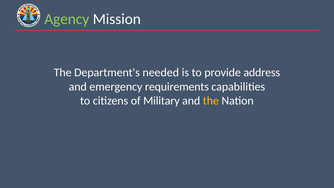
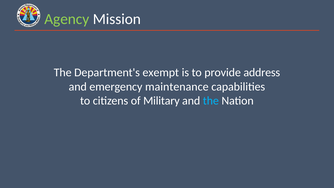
needed: needed -> exempt
requirements: requirements -> maintenance
the at (211, 101) colour: yellow -> light blue
